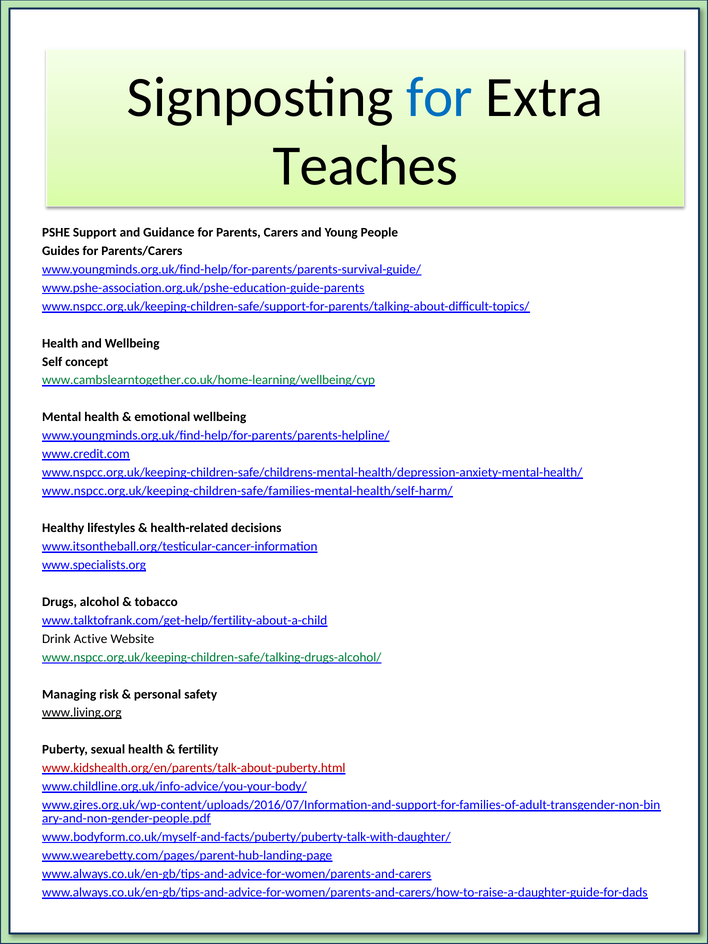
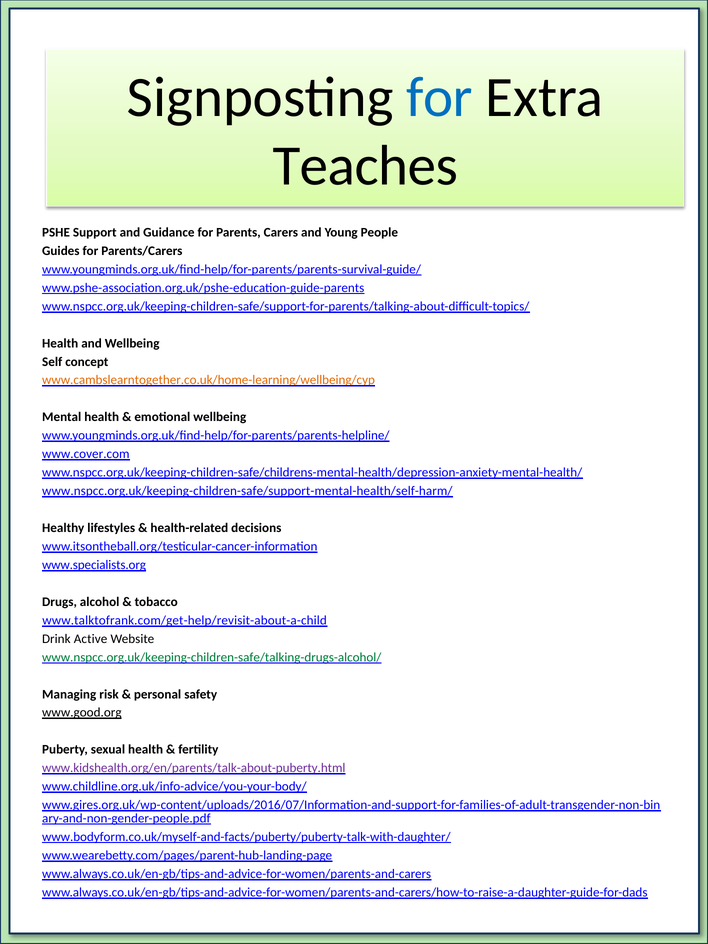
www.cambslearntogether.co.uk/home-learning/wellbeing/cyp colour: green -> orange
www.credit.com: www.credit.com -> www.cover.com
www.nspcc.org.uk/keeping-children-safe/families-mental-health/self-harm/: www.nspcc.org.uk/keeping-children-safe/families-mental-health/self-harm/ -> www.nspcc.org.uk/keeping-children-safe/support-mental-health/self-harm/
www.talktofrank.com/get-help/fertility-about-a-child: www.talktofrank.com/get-help/fertility-about-a-child -> www.talktofrank.com/get-help/revisit-about-a-child
www.living.org: www.living.org -> www.good.org
www.kidshealth.org/en/parents/talk-about-puberty.html colour: red -> purple
